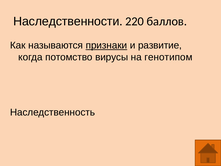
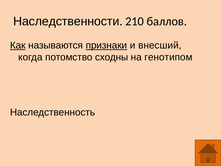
220: 220 -> 210
Как underline: none -> present
развитие: развитие -> внесший
вирусы: вирусы -> сходны
